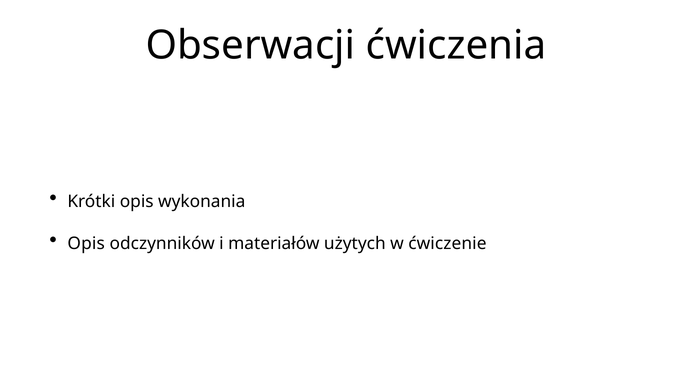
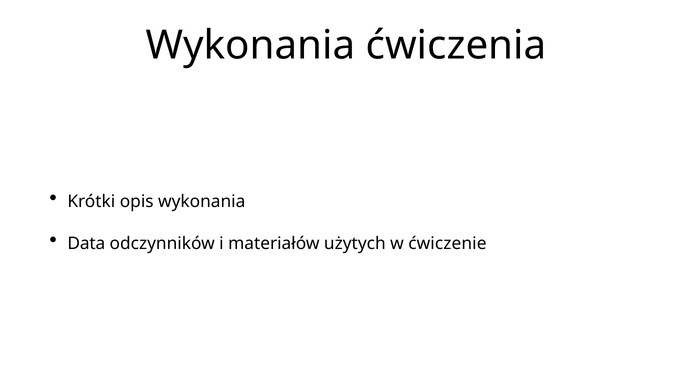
Obserwacji at (250, 45): Obserwacji -> Wykonania
Opis at (86, 244): Opis -> Data
